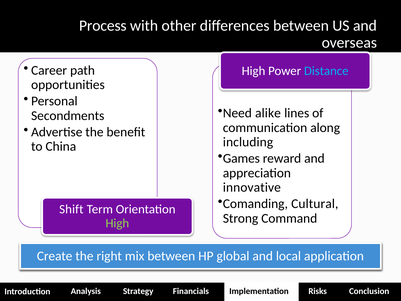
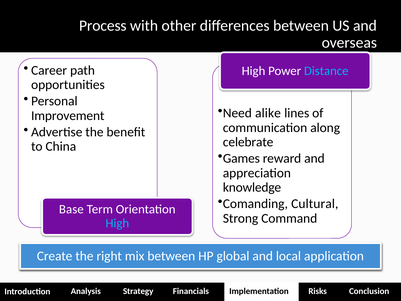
Secondments: Secondments -> Improvement
including: including -> celebrate
innovative: innovative -> knowledge
Shift: Shift -> Base
High at (117, 223) colour: light green -> light blue
